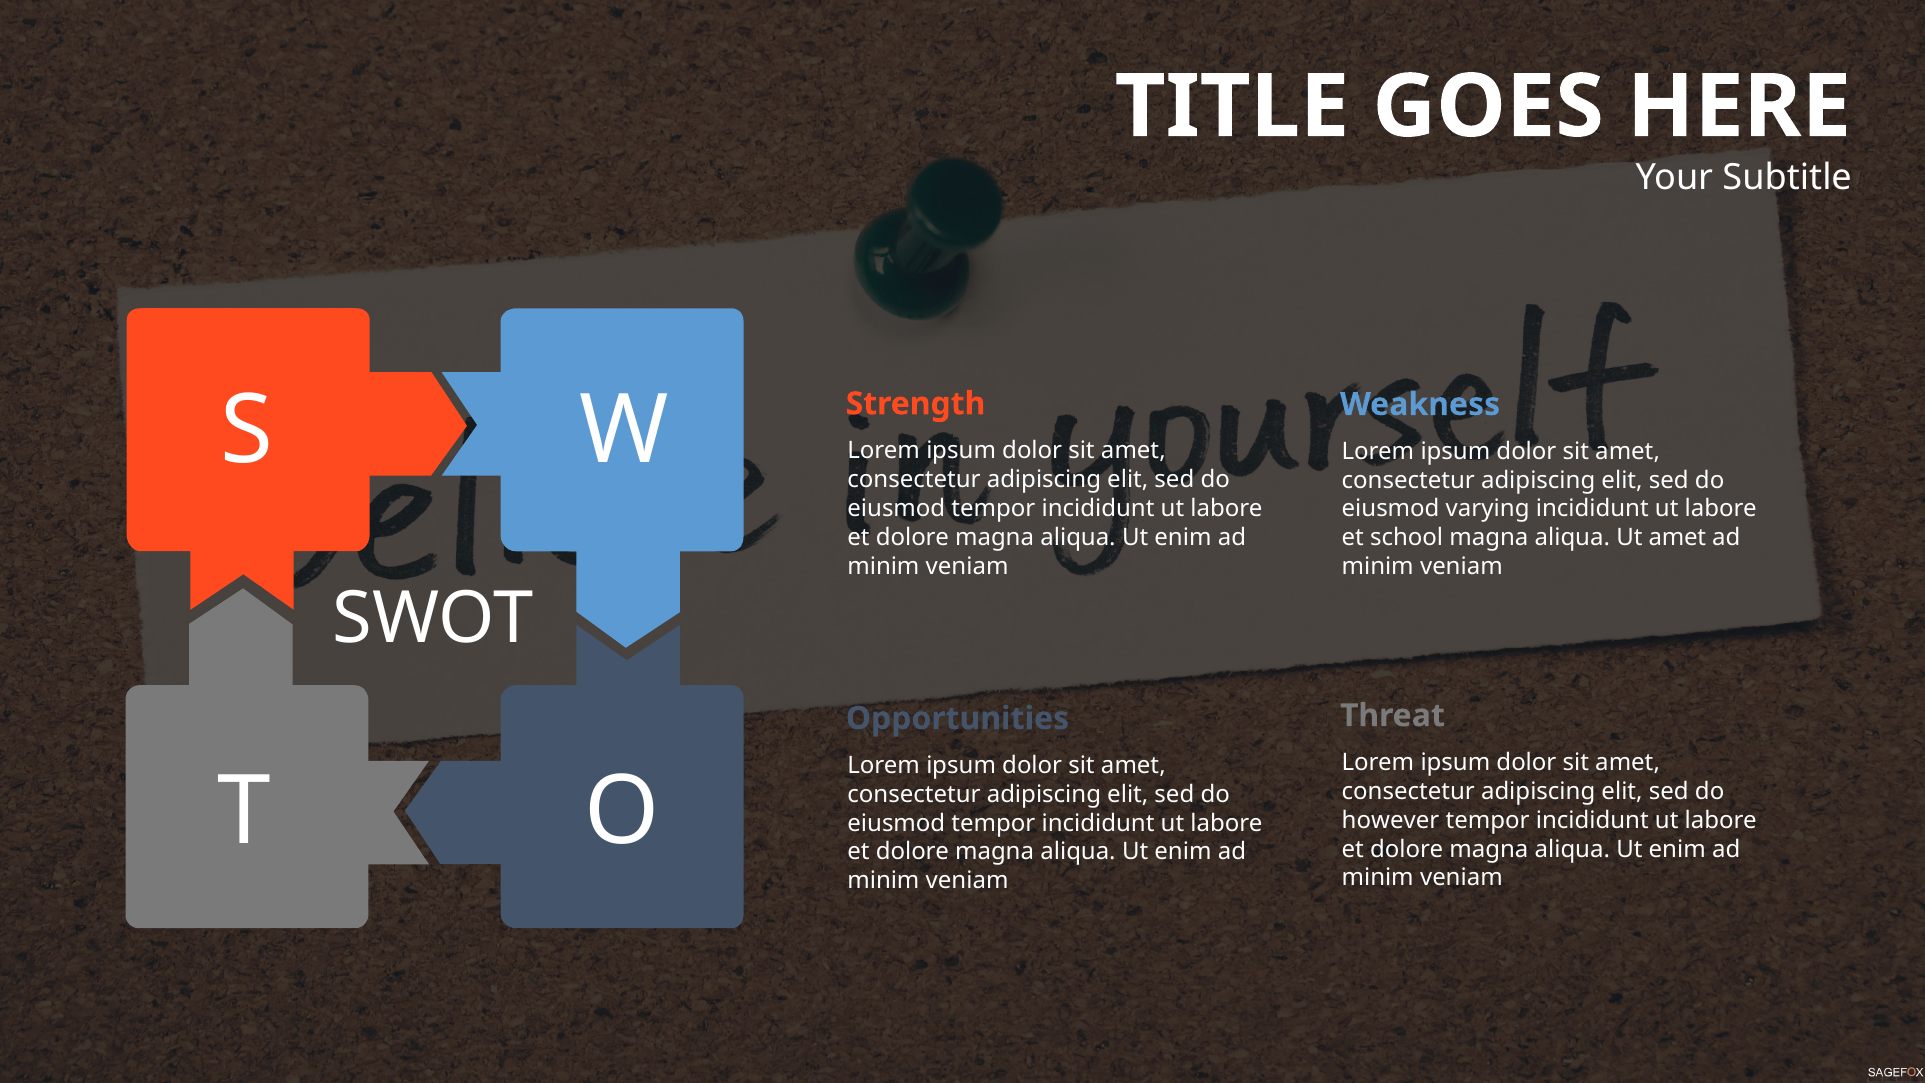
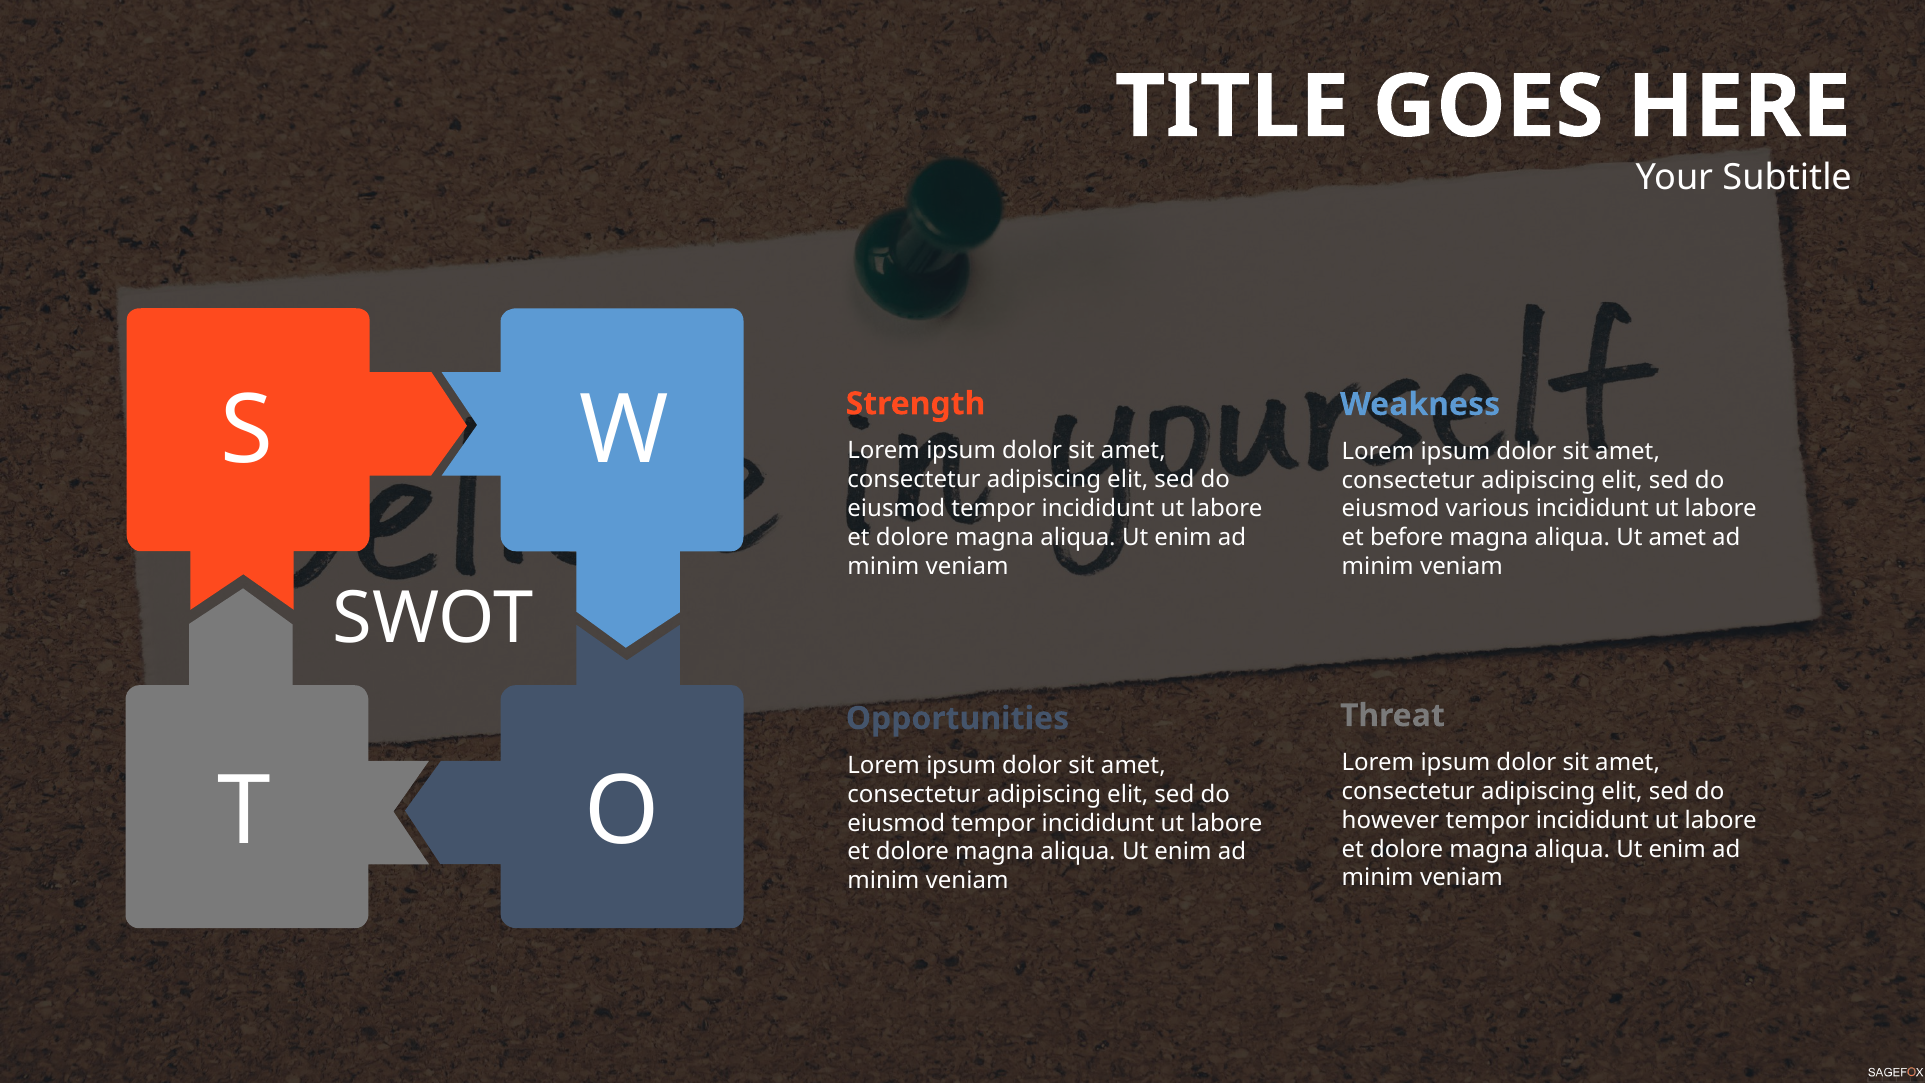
varying: varying -> various
school: school -> before
